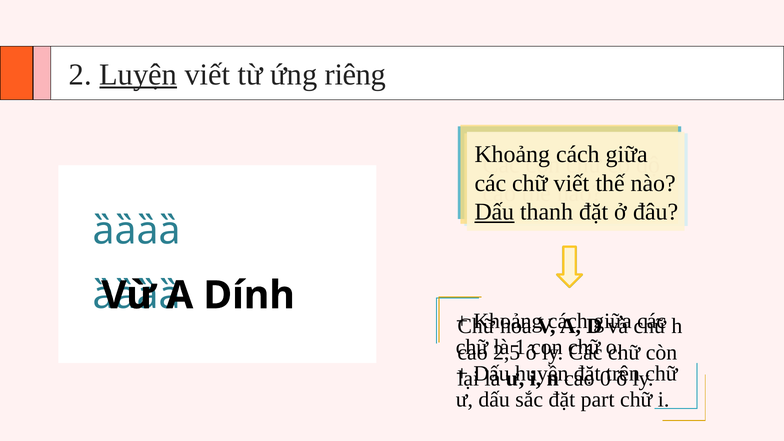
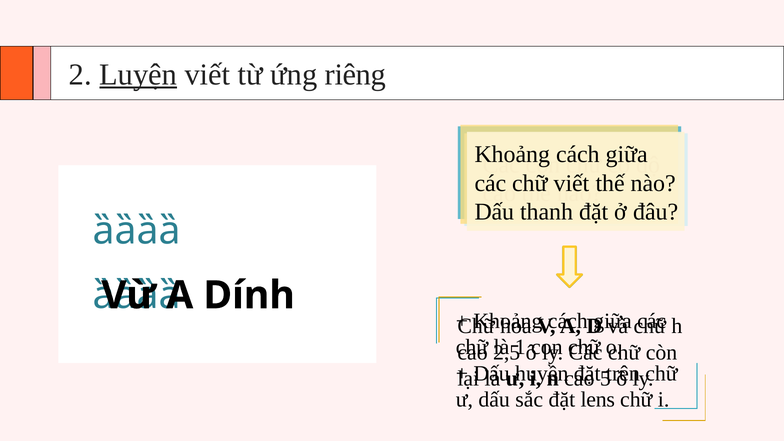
Dấu at (494, 212) underline: present -> none
0: 0 -> 5
part: part -> lens
